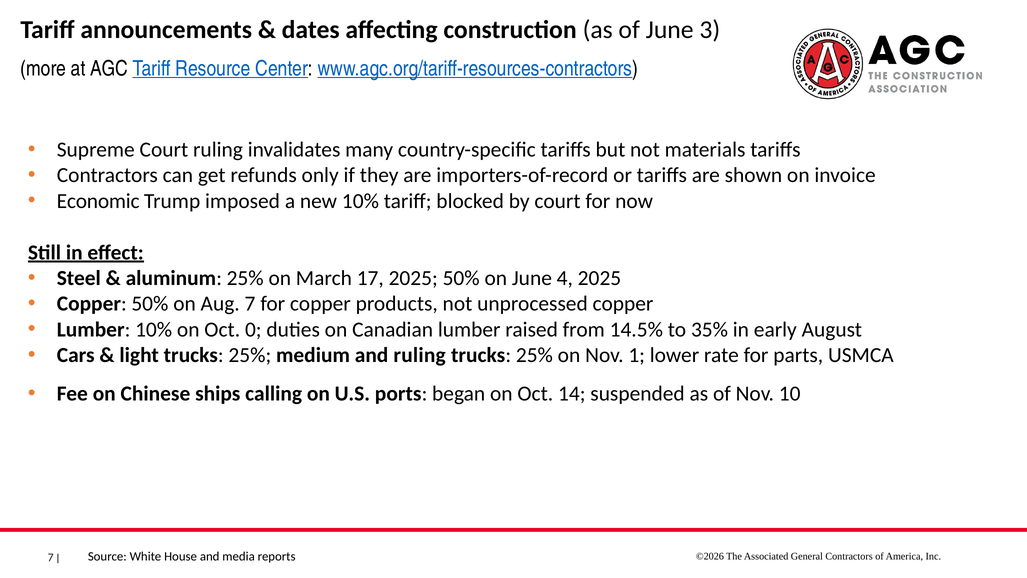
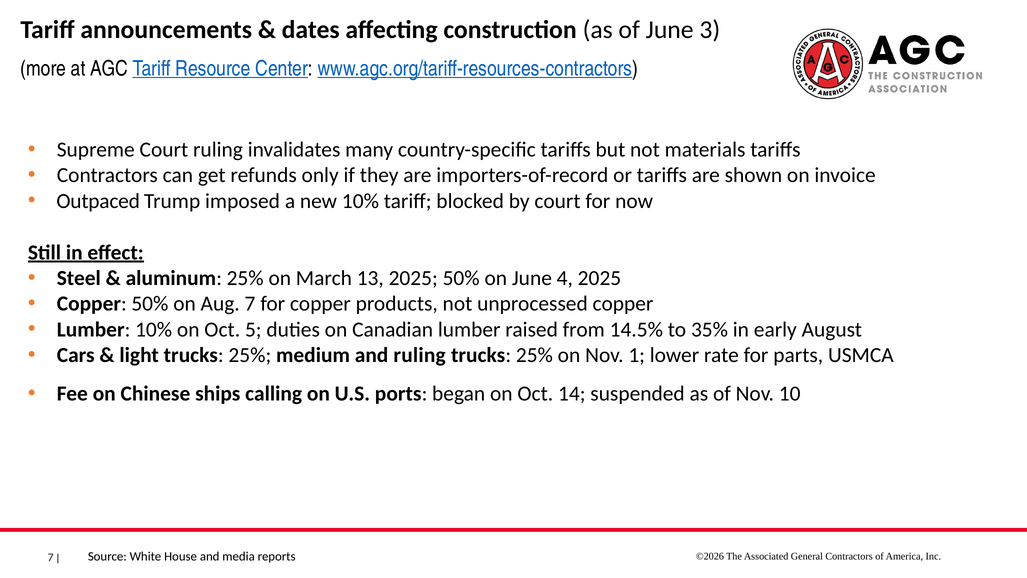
Economic: Economic -> Outpaced
17: 17 -> 13
0: 0 -> 5
